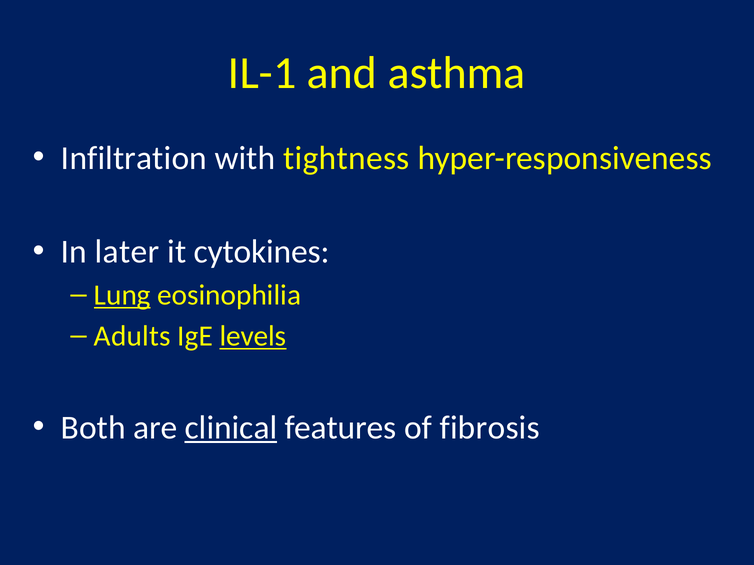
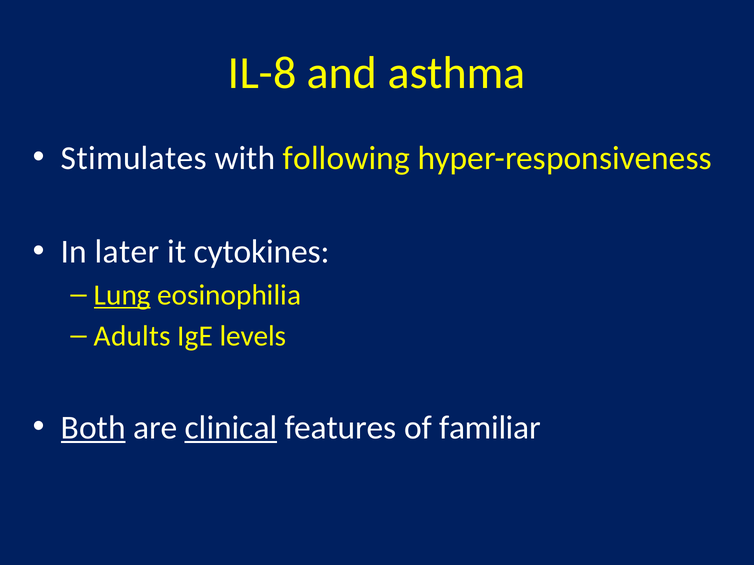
IL-1: IL-1 -> IL-8
Infiltration: Infiltration -> Stimulates
tightness: tightness -> following
levels underline: present -> none
Both underline: none -> present
fibrosis: fibrosis -> familiar
